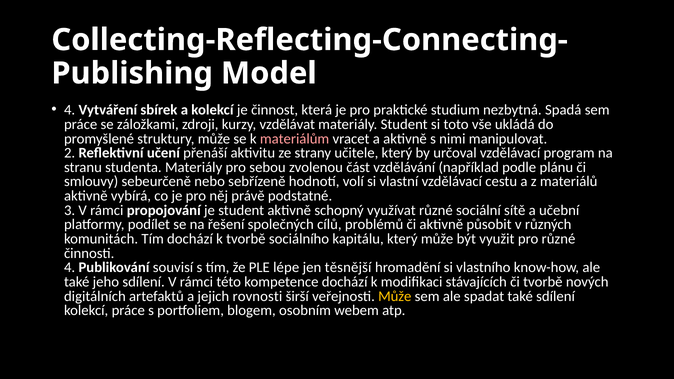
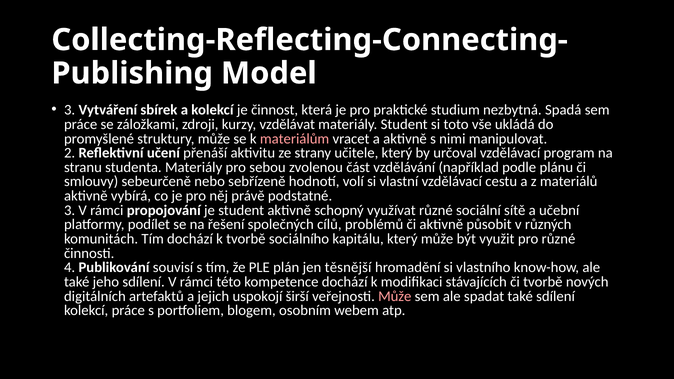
4 at (70, 110): 4 -> 3
lépe: lépe -> plán
rovnosti: rovnosti -> uspokojí
Může at (395, 296) colour: yellow -> pink
